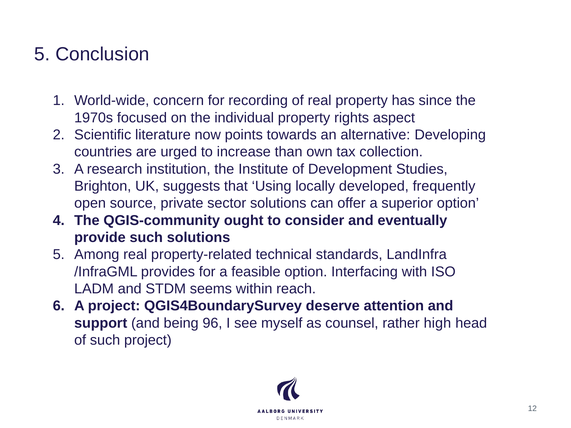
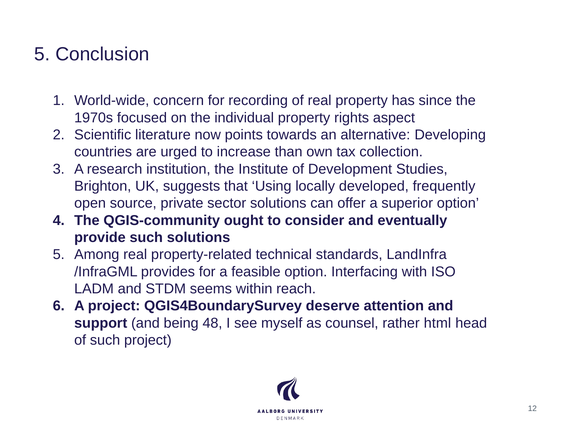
96: 96 -> 48
high: high -> html
